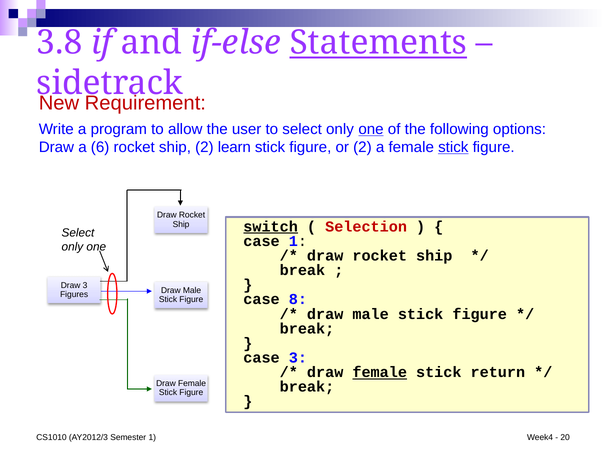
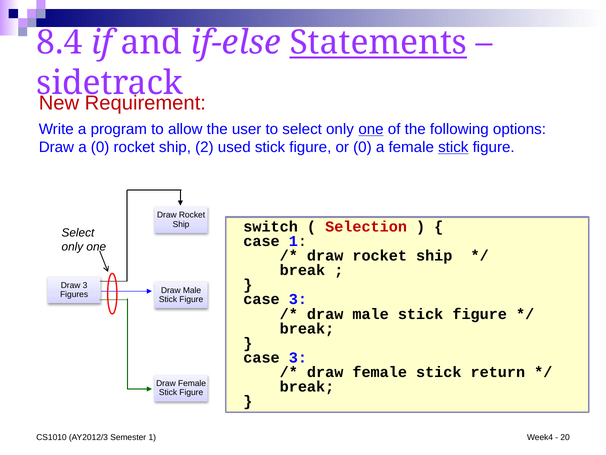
3.8: 3.8 -> 8.4
a 6: 6 -> 0
learn: learn -> used
or 2: 2 -> 0
switch underline: present -> none
8 at (298, 299): 8 -> 3
female at (380, 372) underline: present -> none
